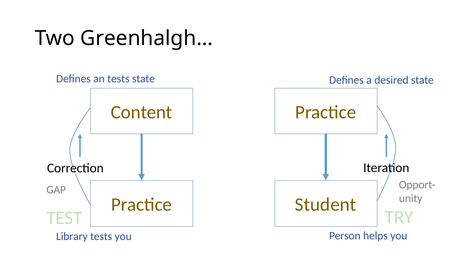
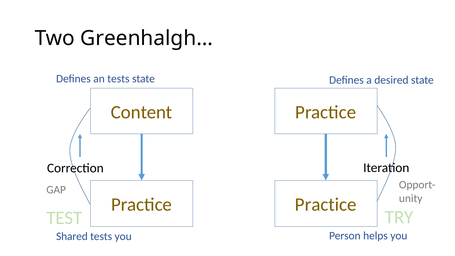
Student at (326, 205): Student -> Practice
Library: Library -> Shared
